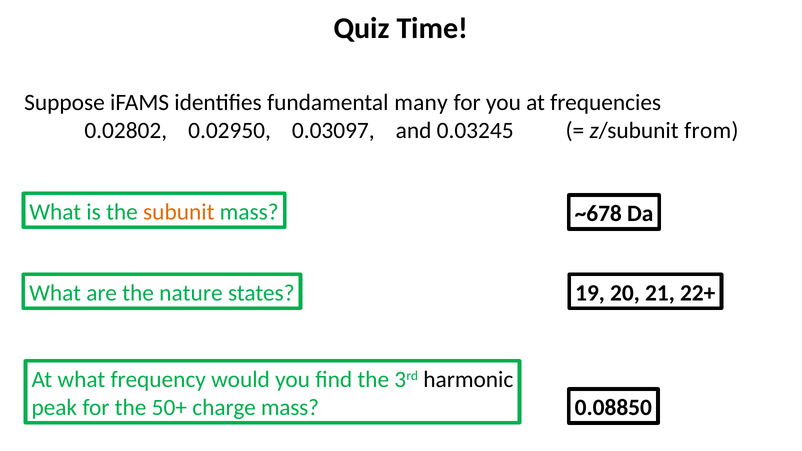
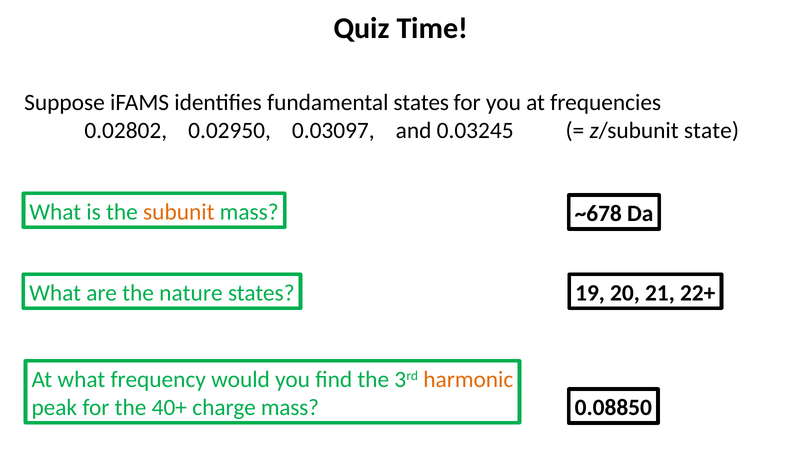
fundamental many: many -> states
from: from -> state
harmonic colour: black -> orange
50+: 50+ -> 40+
